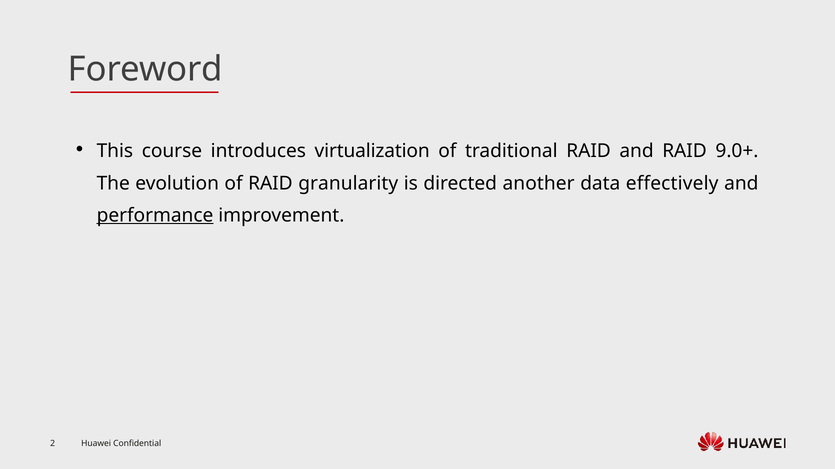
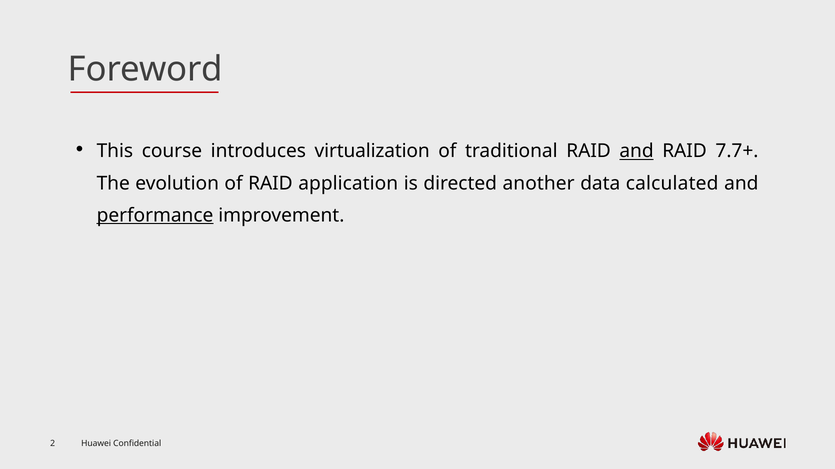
and at (637, 151) underline: none -> present
9.0+: 9.0+ -> 7.7+
granularity: granularity -> application
effectively: effectively -> calculated
